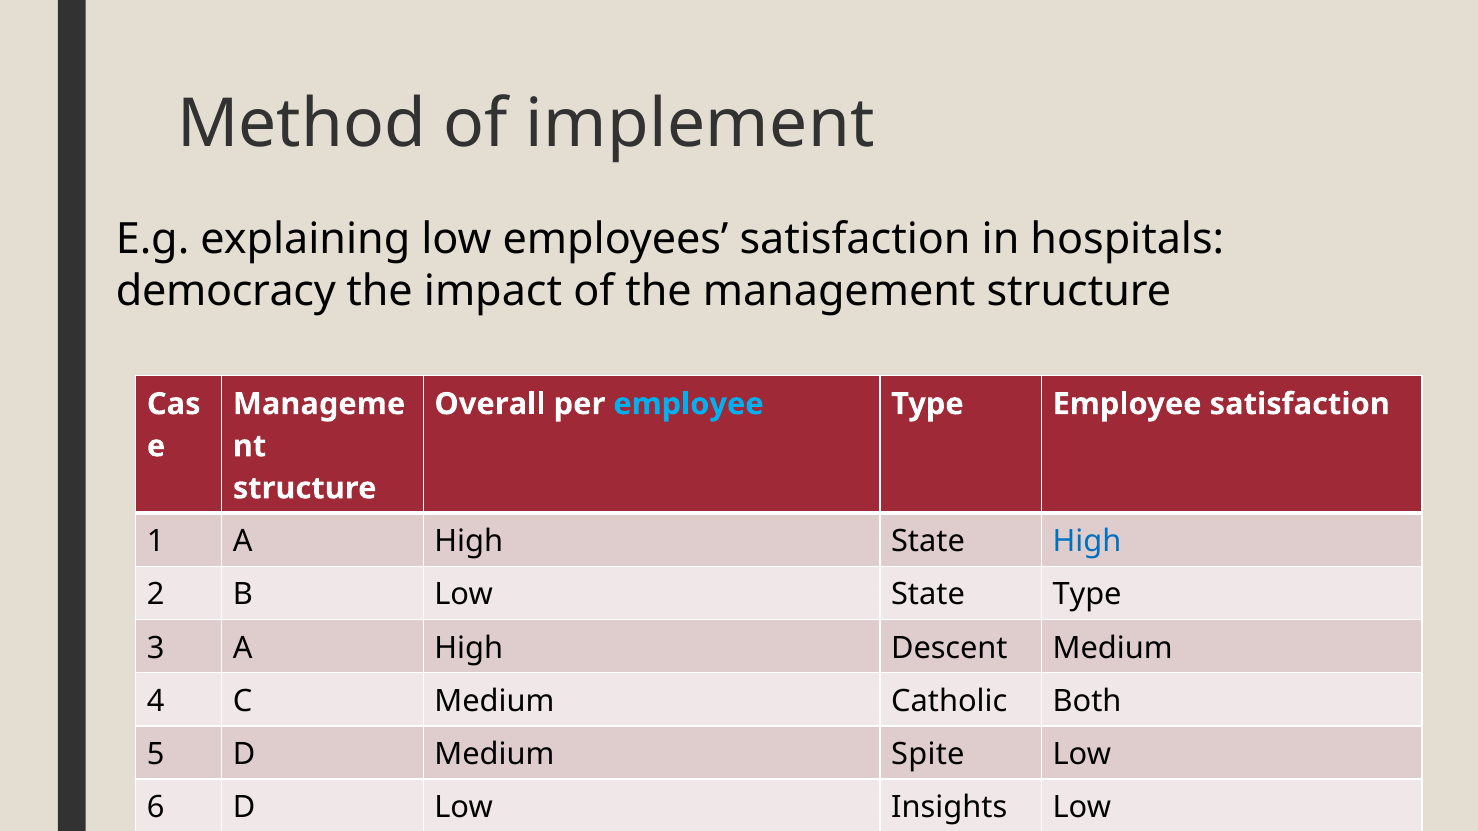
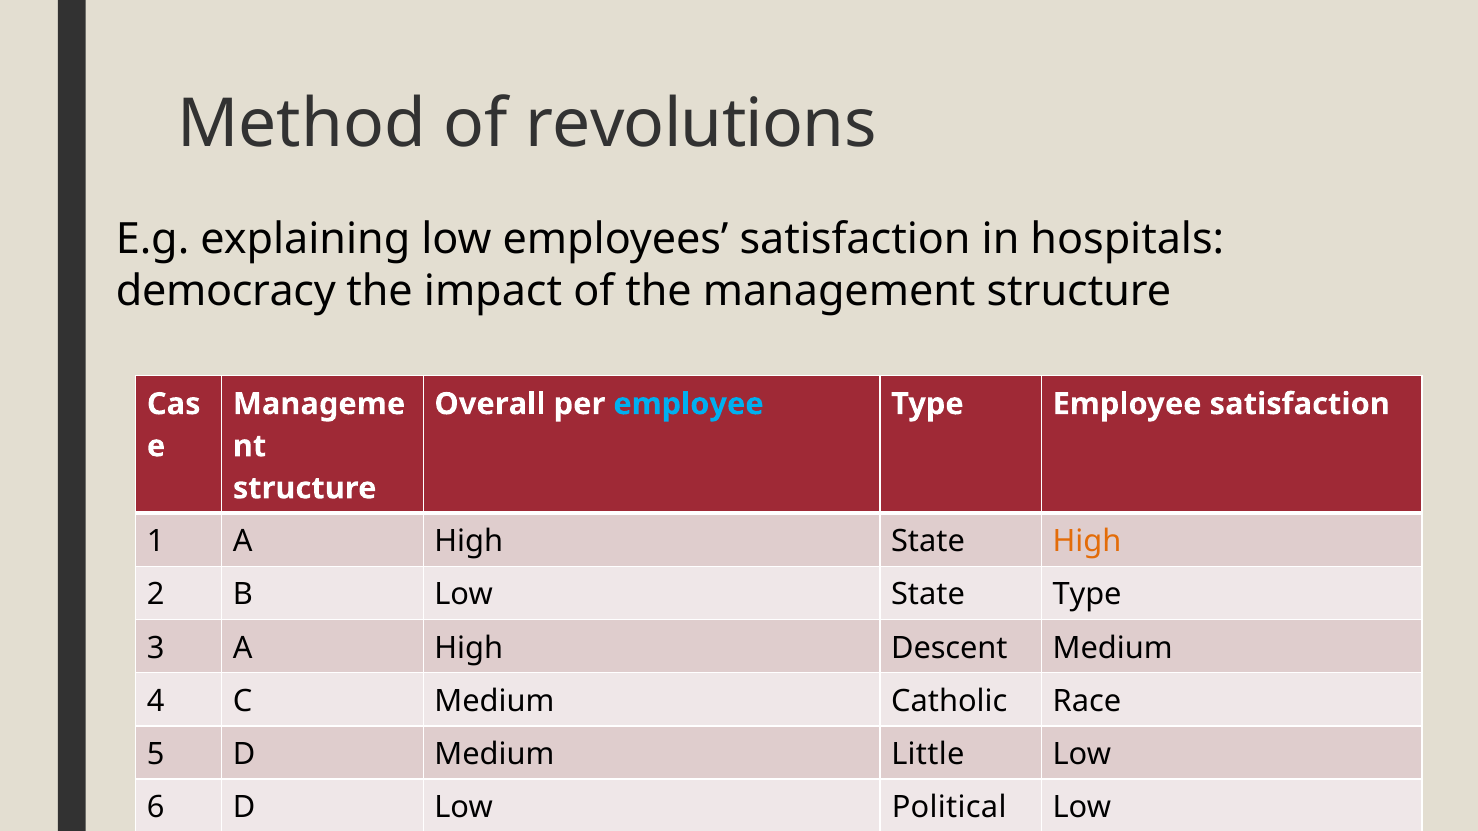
implement: implement -> revolutions
High at (1087, 542) colour: blue -> orange
Both: Both -> Race
Spite: Spite -> Little
Insights: Insights -> Political
